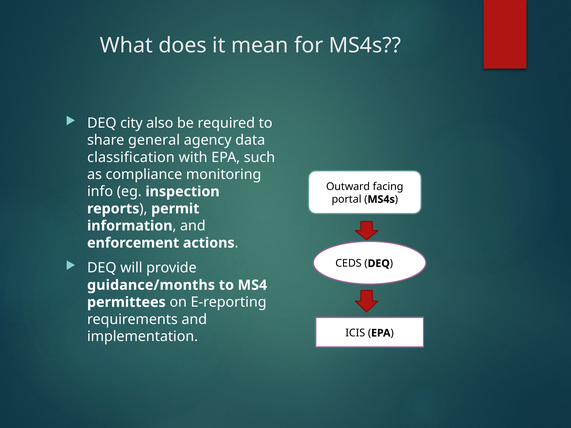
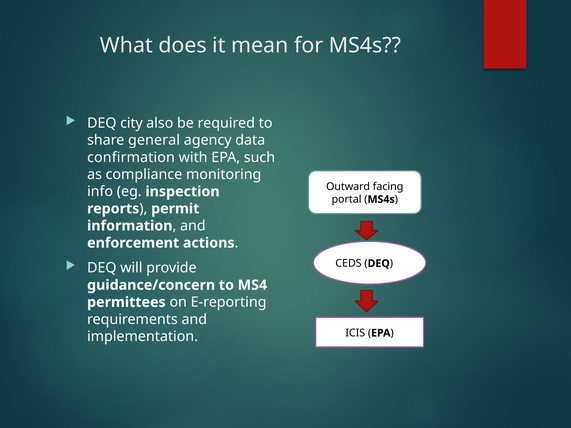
classification: classification -> confirmation
guidance/months: guidance/months -> guidance/concern
